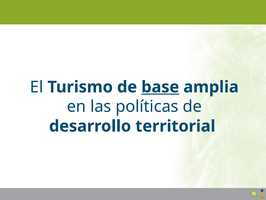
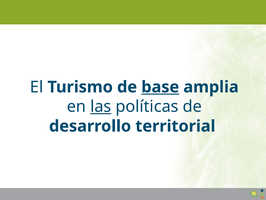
las underline: none -> present
